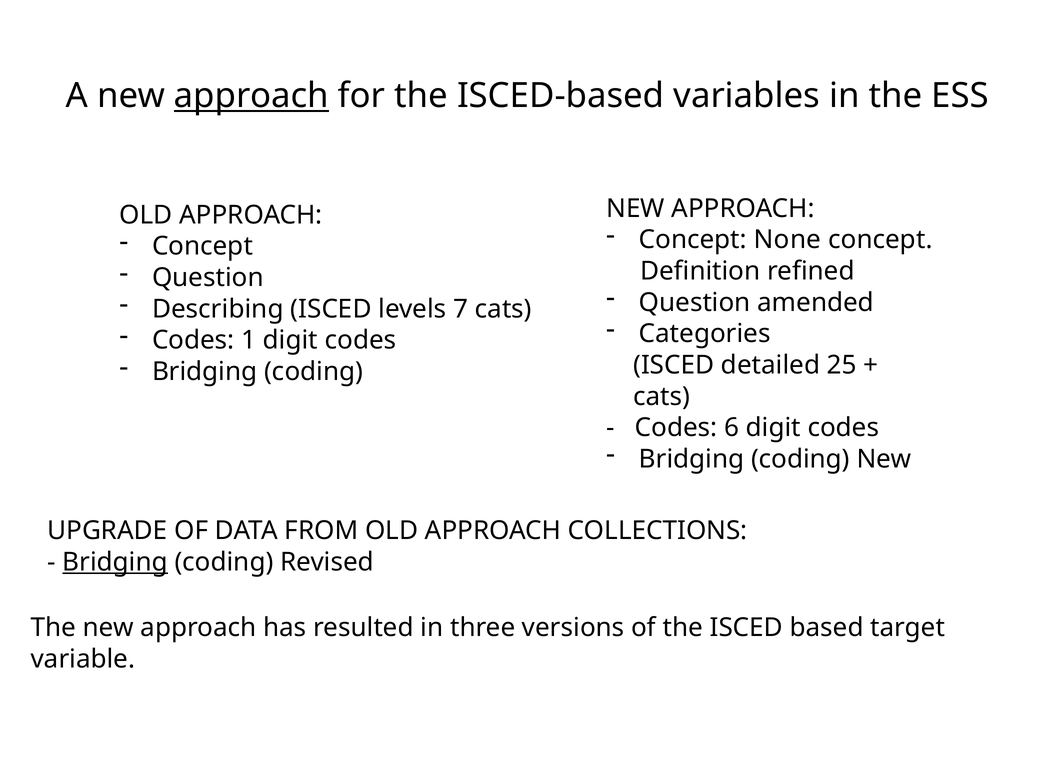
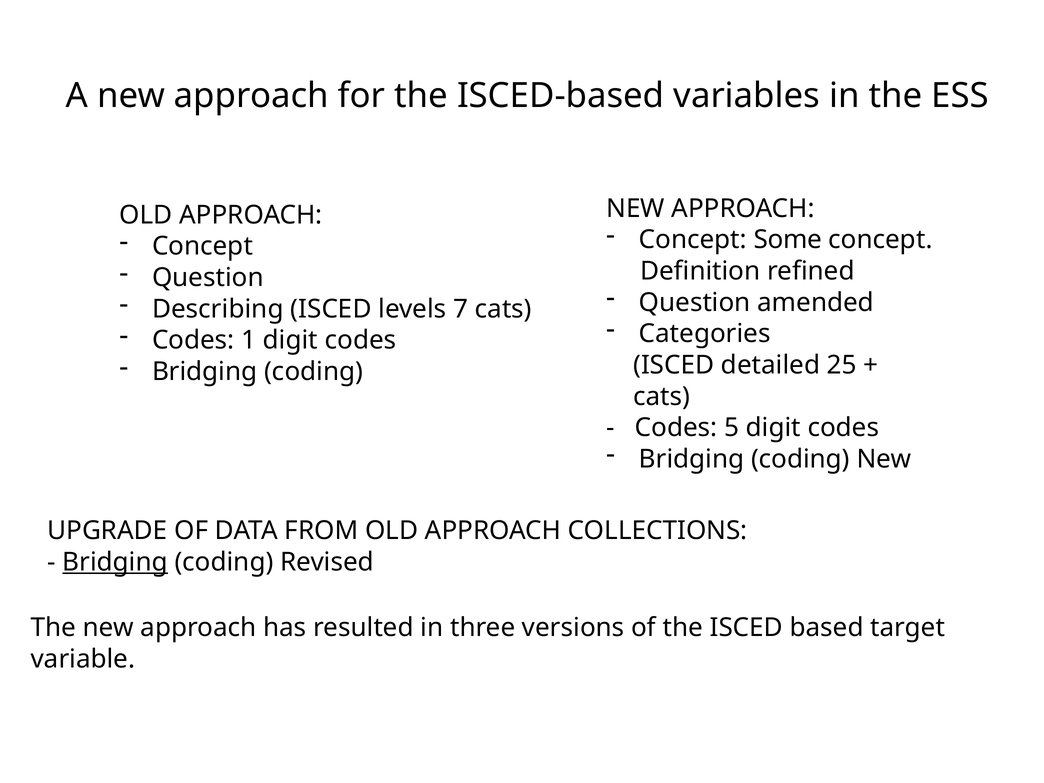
approach at (251, 96) underline: present -> none
None: None -> Some
6: 6 -> 5
